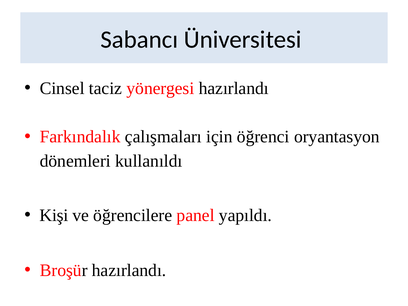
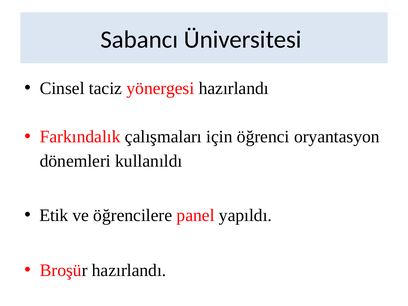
Kişi: Kişi -> Etik
